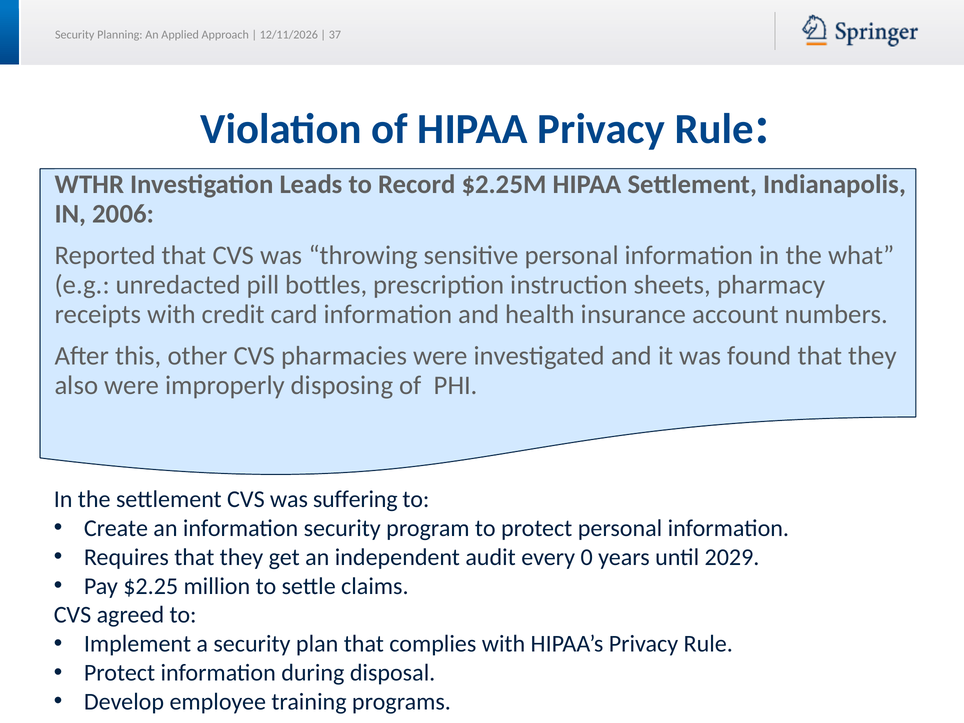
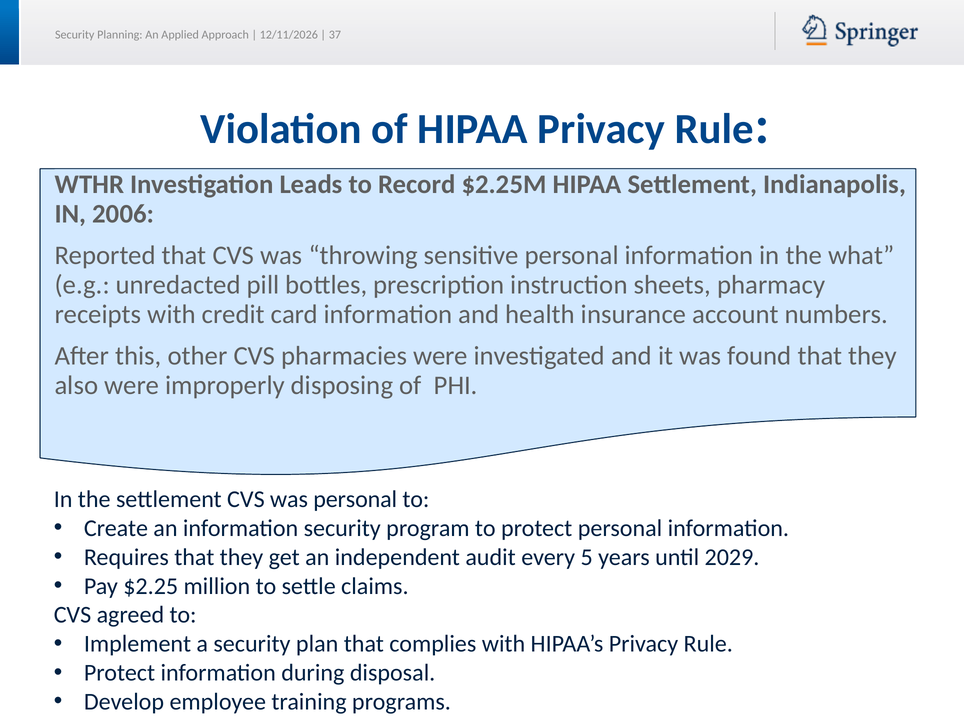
was suffering: suffering -> personal
0: 0 -> 5
